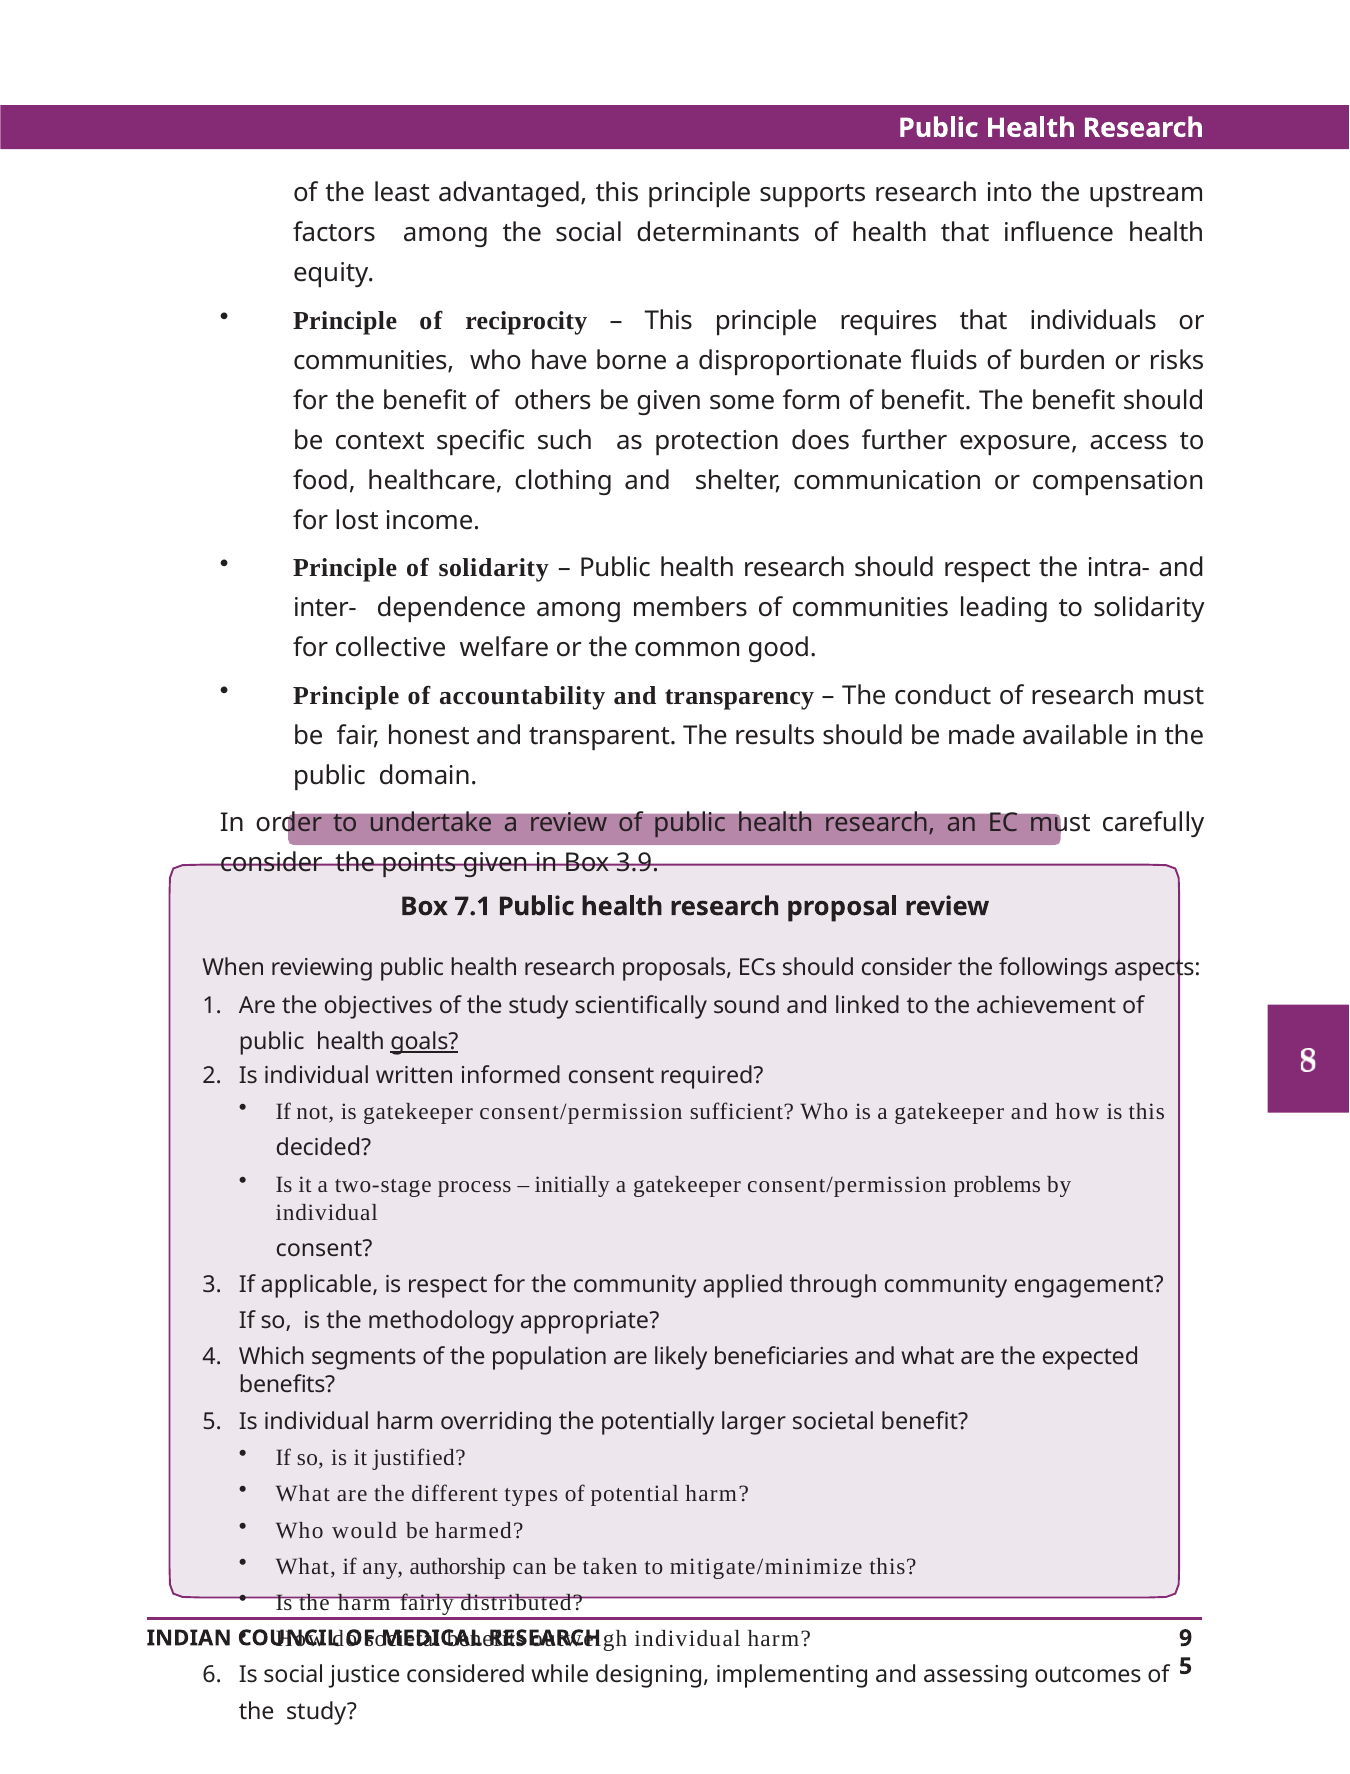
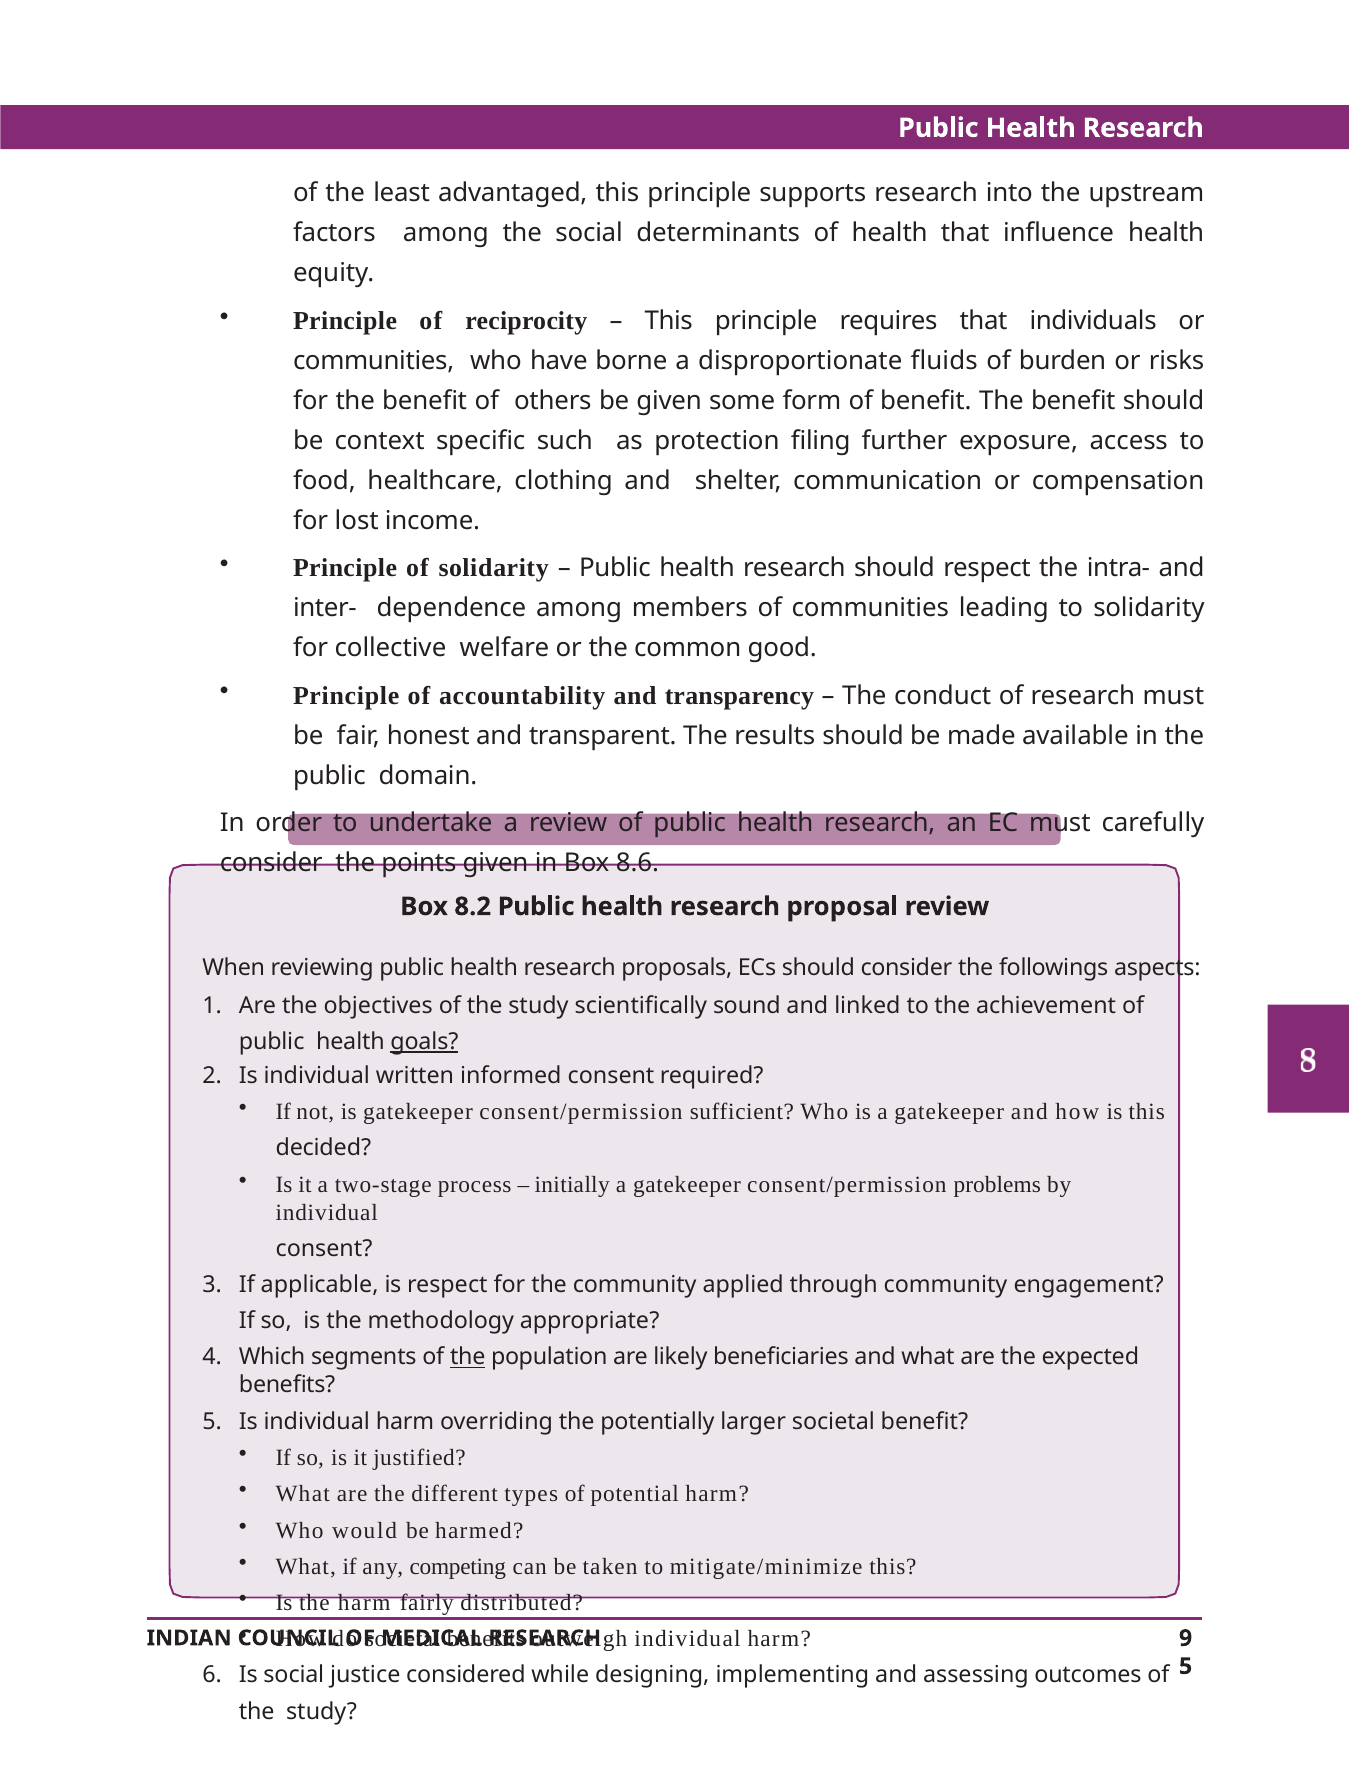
does: does -> filing
3.9: 3.9 -> 8.6
7.1: 7.1 -> 8.2
the at (468, 1357) underline: none -> present
authorship: authorship -> competing
